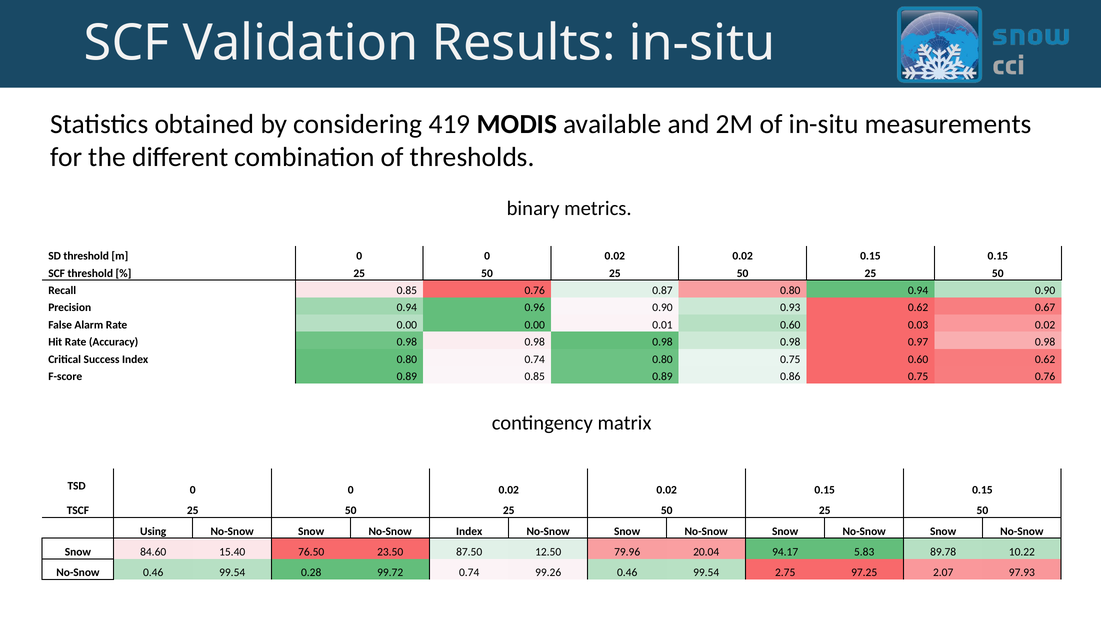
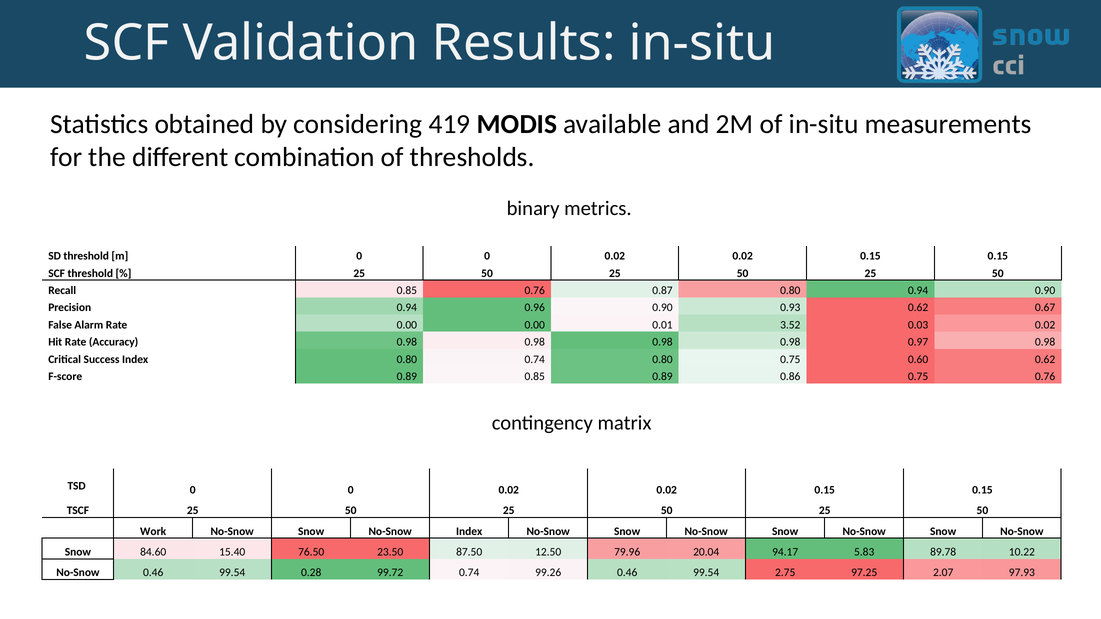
0.01 0.60: 0.60 -> 3.52
Using: Using -> Work
